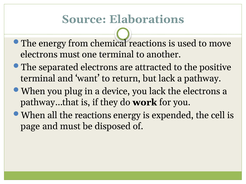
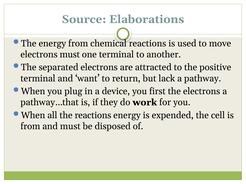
you lack: lack -> first
page at (30, 127): page -> from
